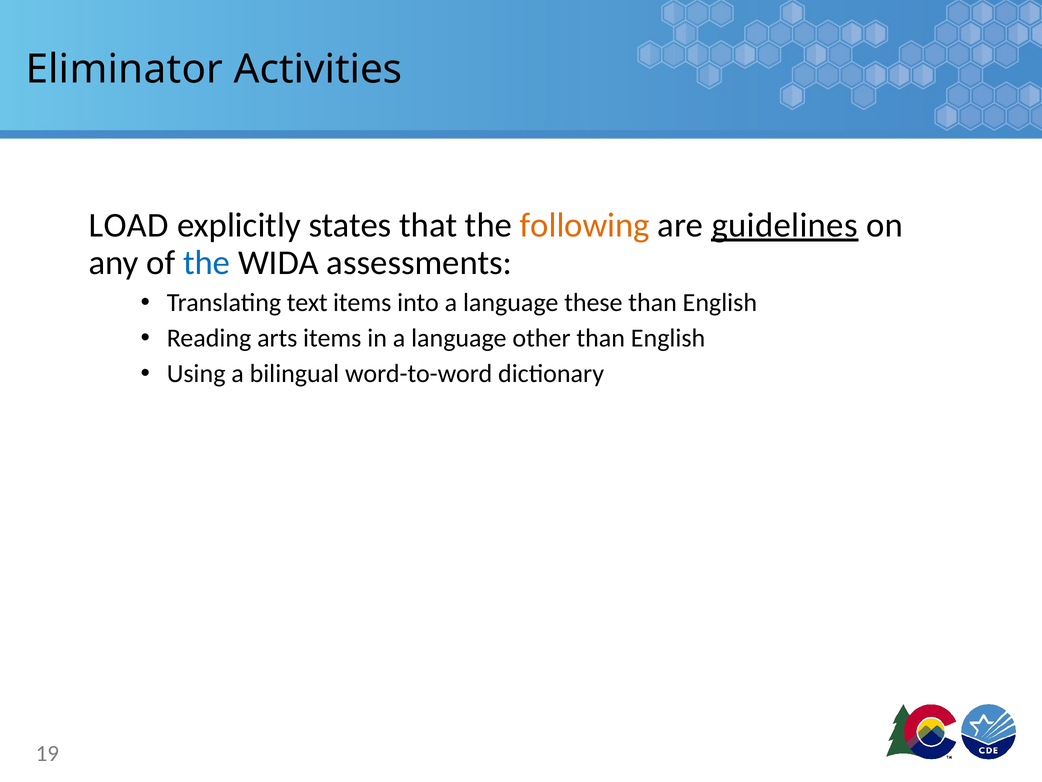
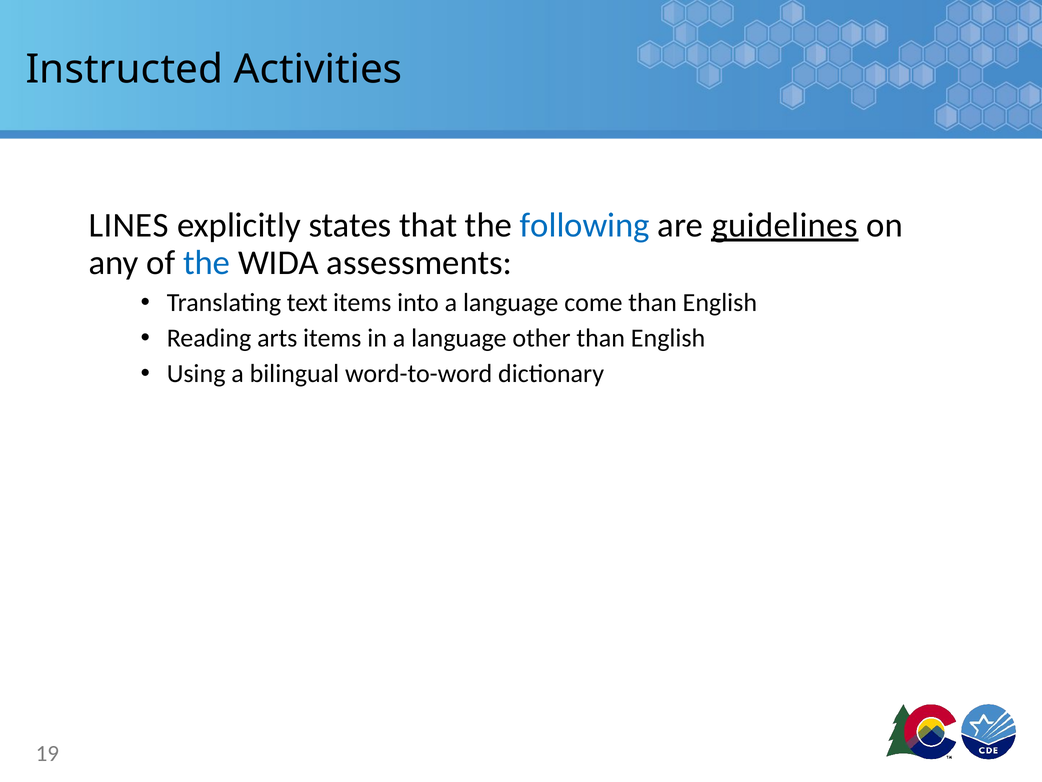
Eliminator: Eliminator -> Instructed
LOAD: LOAD -> LINES
following colour: orange -> blue
these: these -> come
